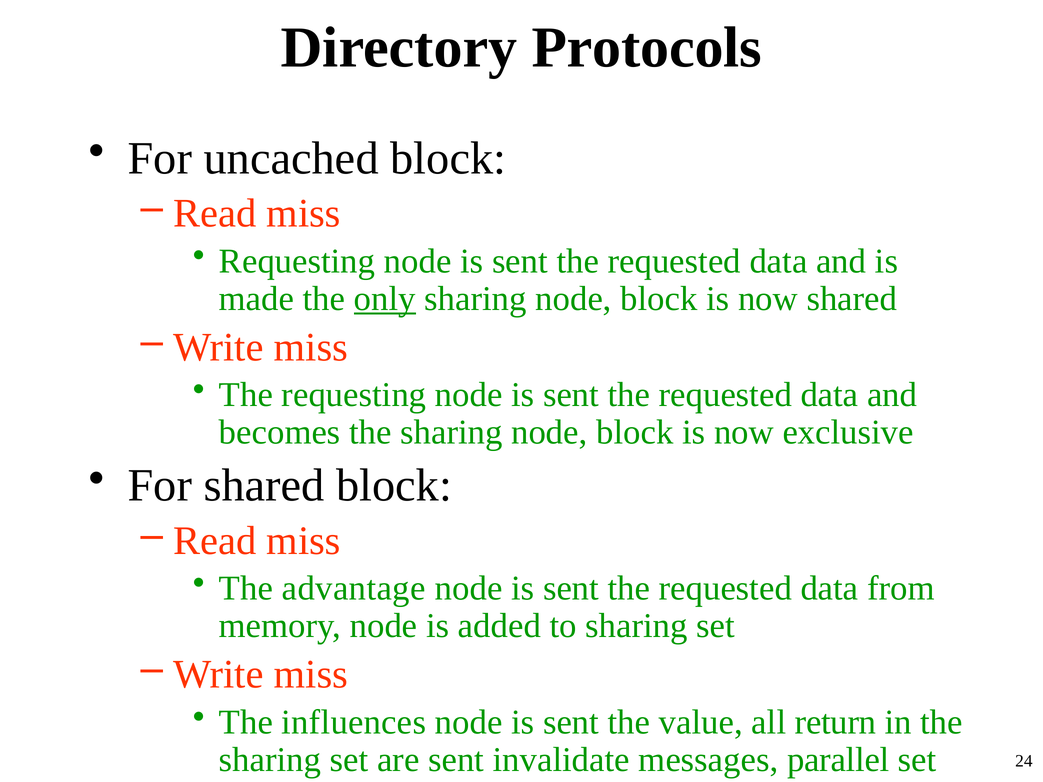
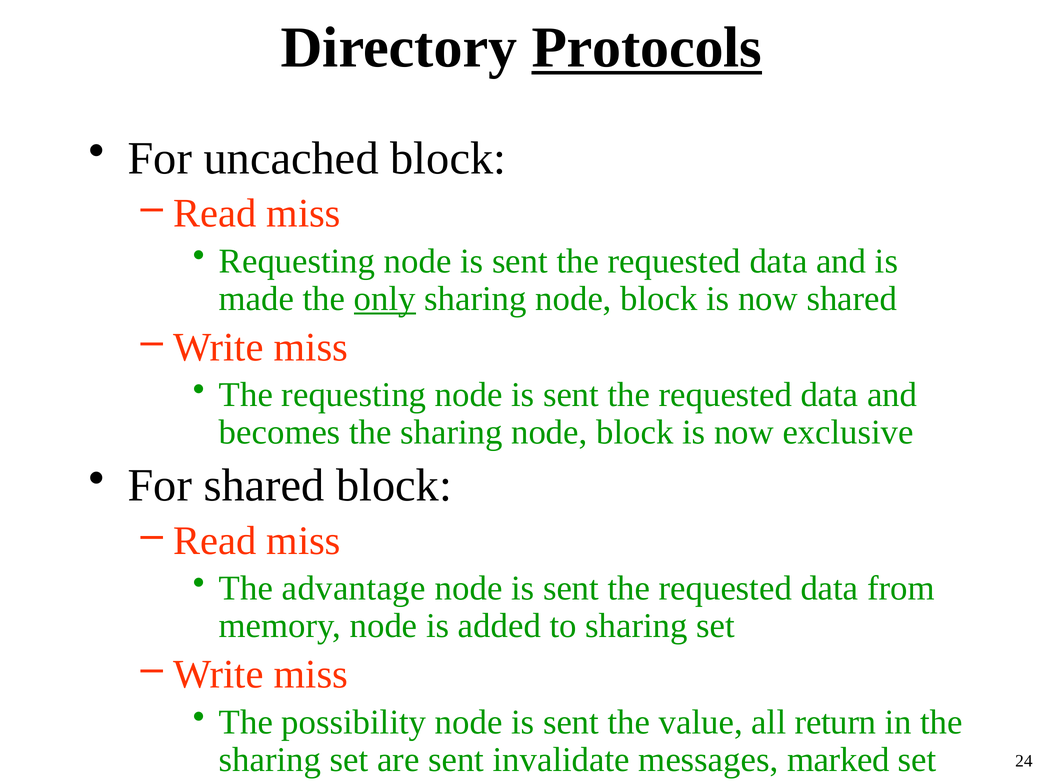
Protocols underline: none -> present
influences: influences -> possibility
parallel: parallel -> marked
